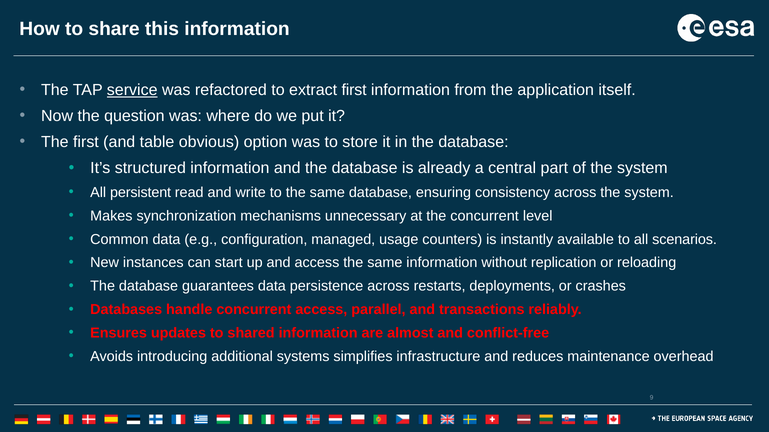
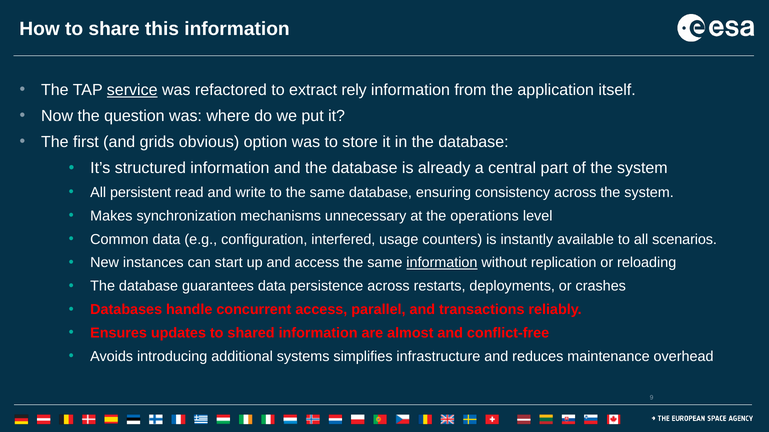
extract first: first -> rely
table: table -> grids
the concurrent: concurrent -> operations
managed: managed -> interfered
information at (442, 262) underline: none -> present
